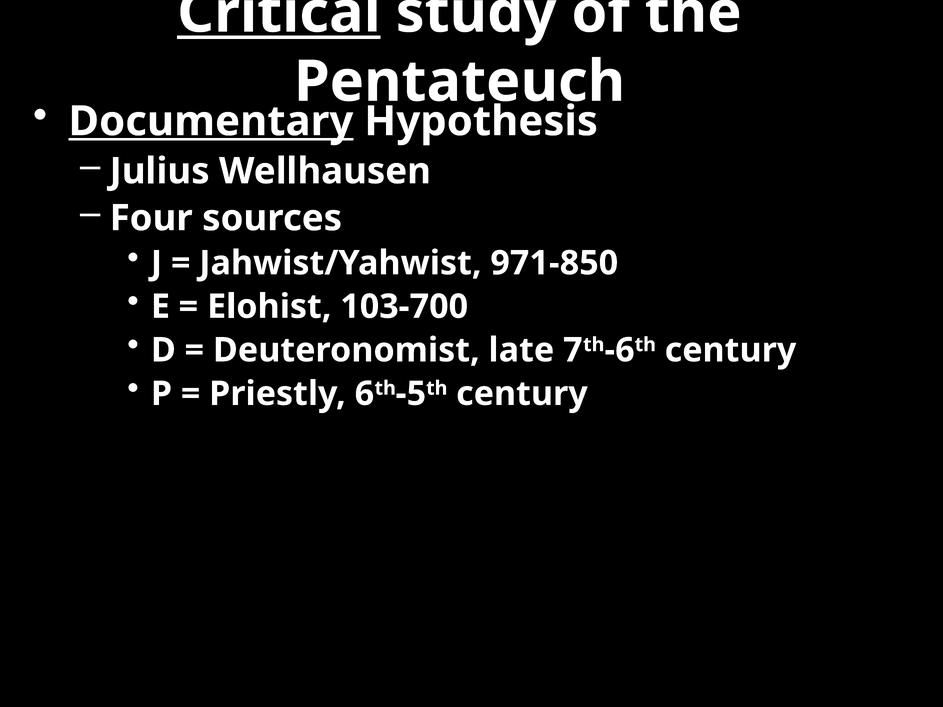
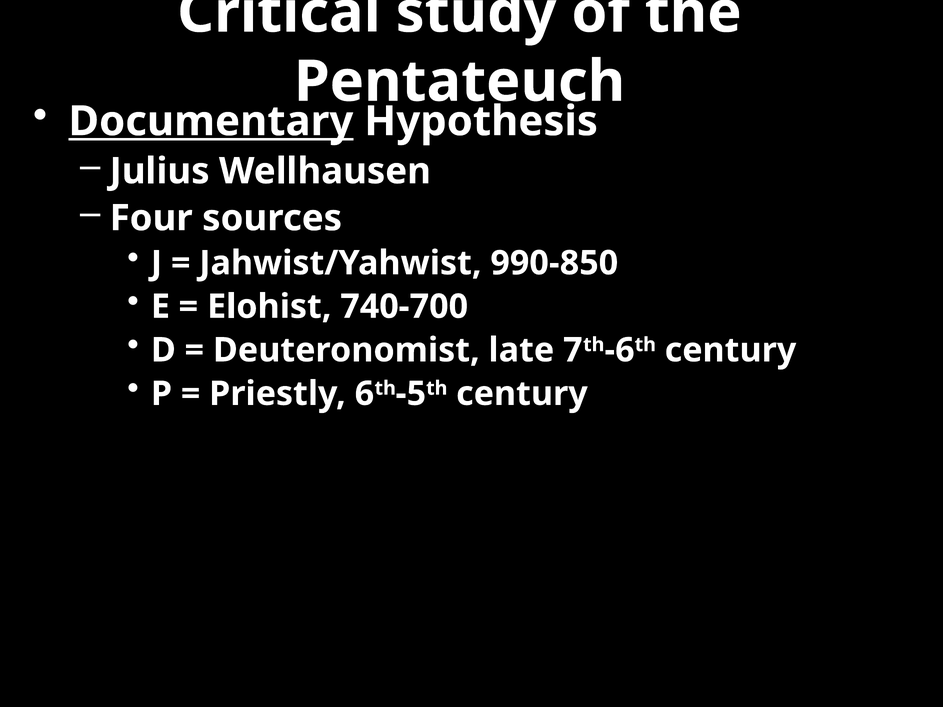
Critical underline: present -> none
971-850: 971-850 -> 990-850
103-700: 103-700 -> 740-700
